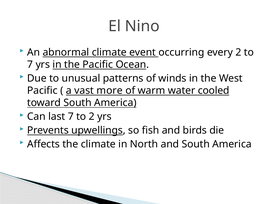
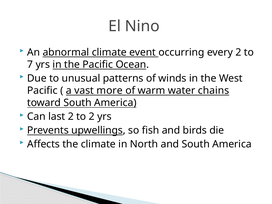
cooled: cooled -> chains
last 7: 7 -> 2
